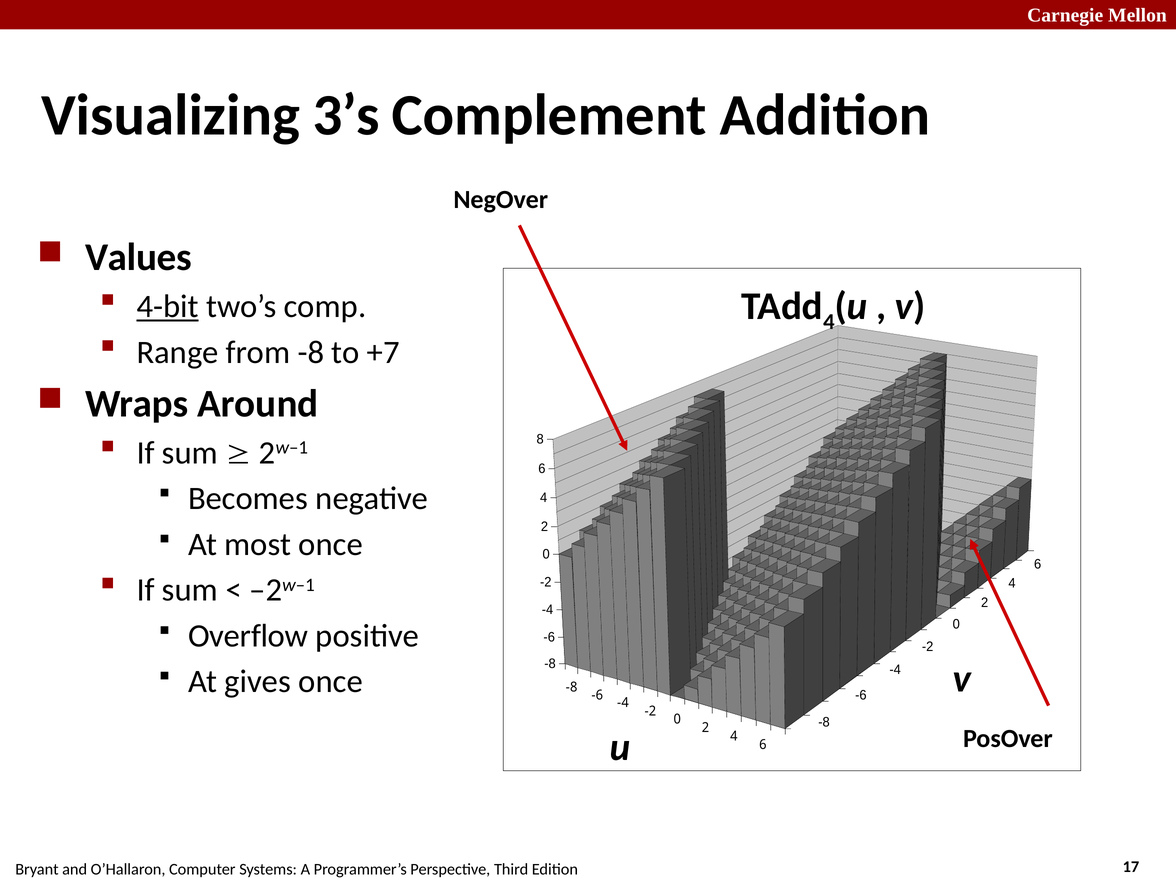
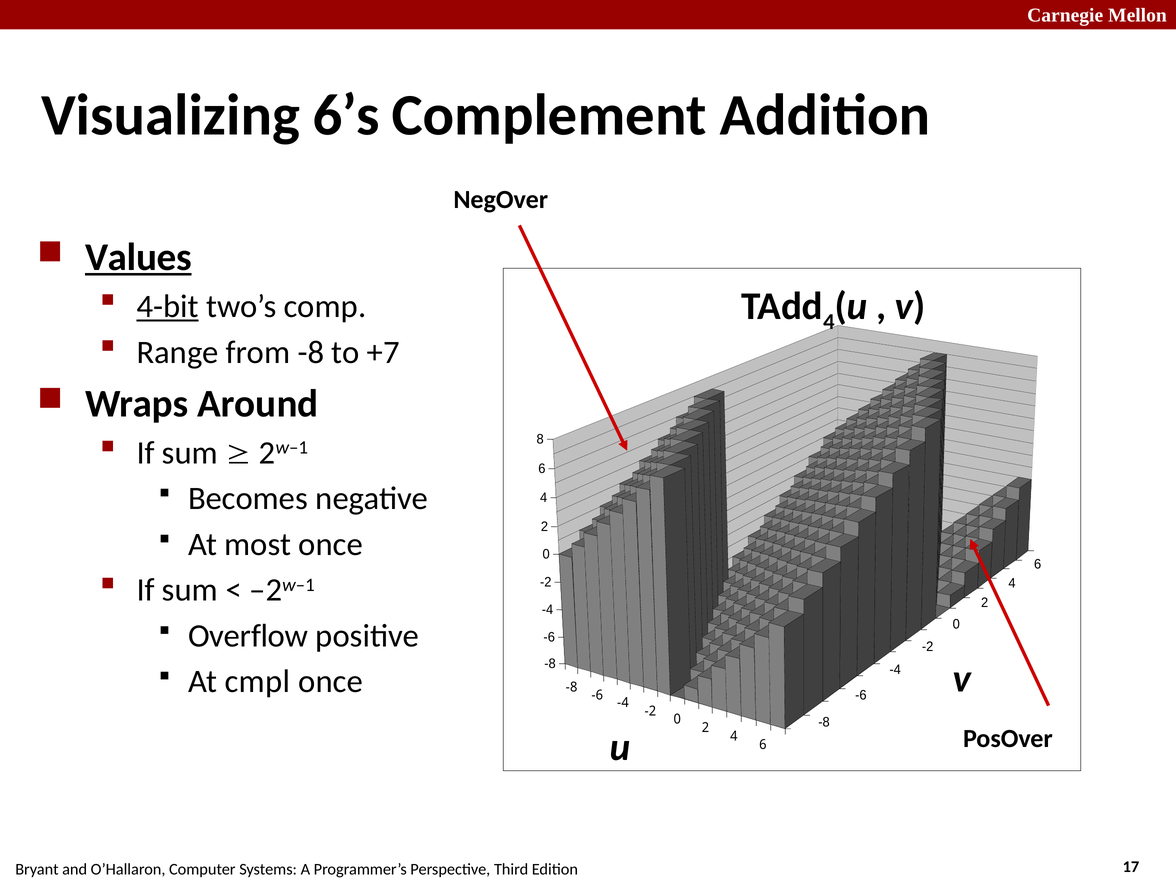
3’s: 3’s -> 6’s
Values underline: none -> present
gives: gives -> cmpl
